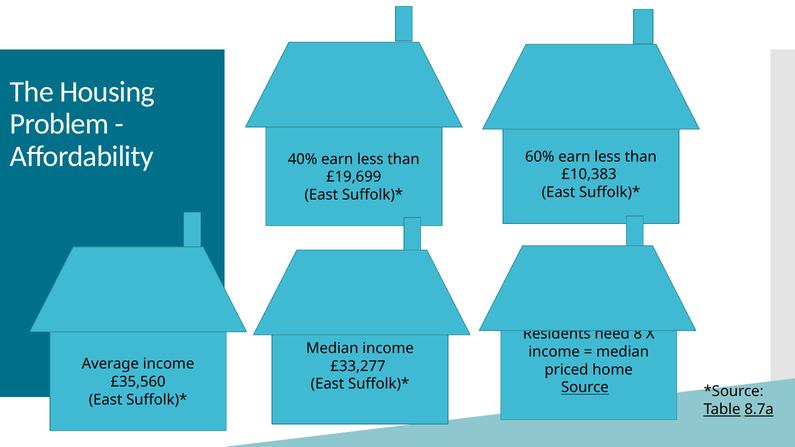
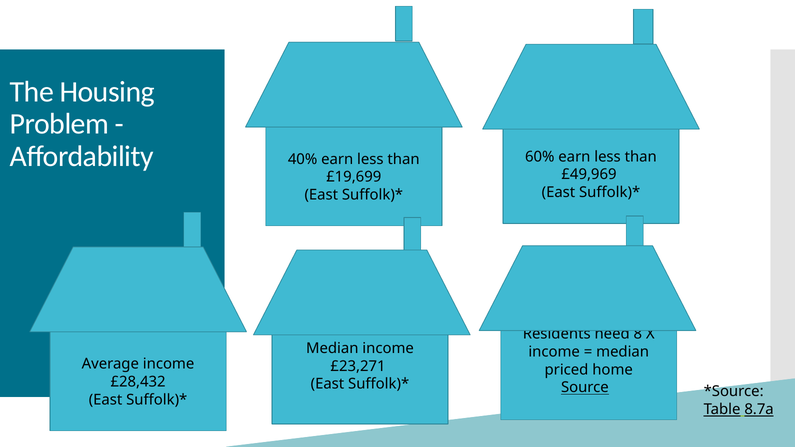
£10,383: £10,383 -> £49,969
£33,277: £33,277 -> £23,271
£35,560: £35,560 -> £28,432
